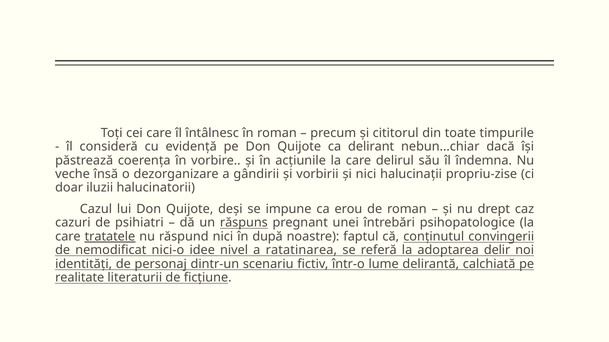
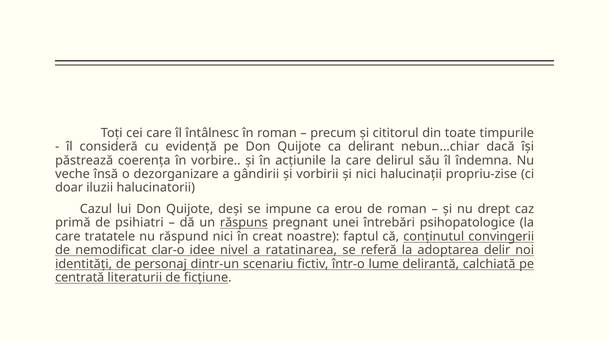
cazuri: cazuri -> primă
tratatele underline: present -> none
după: după -> creat
nici-o: nici-o -> clar-o
realitate: realitate -> centrată
